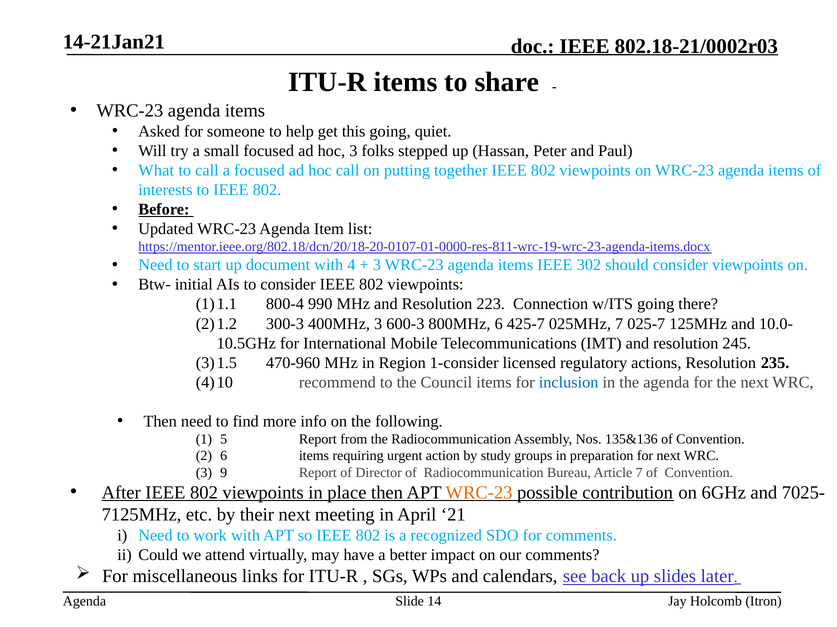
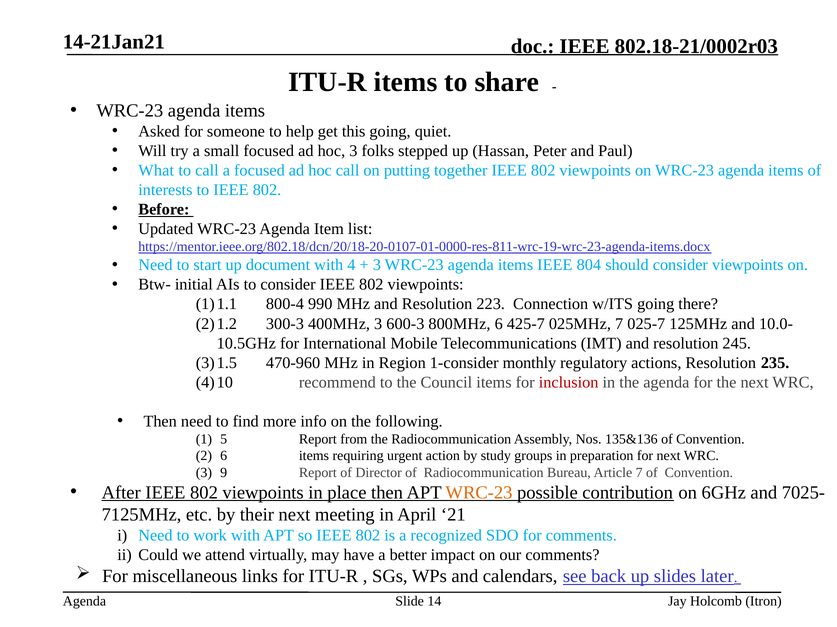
302: 302 -> 804
licensed: licensed -> monthly
inclusion colour: blue -> red
